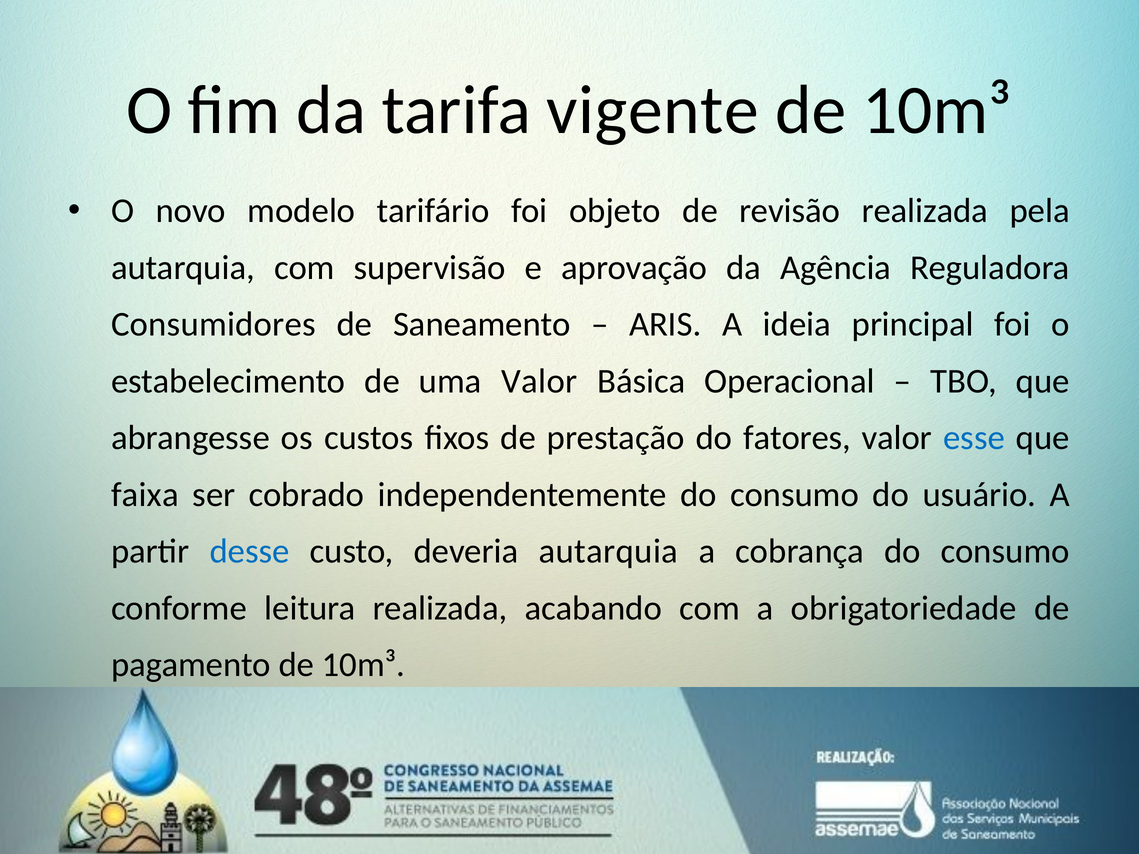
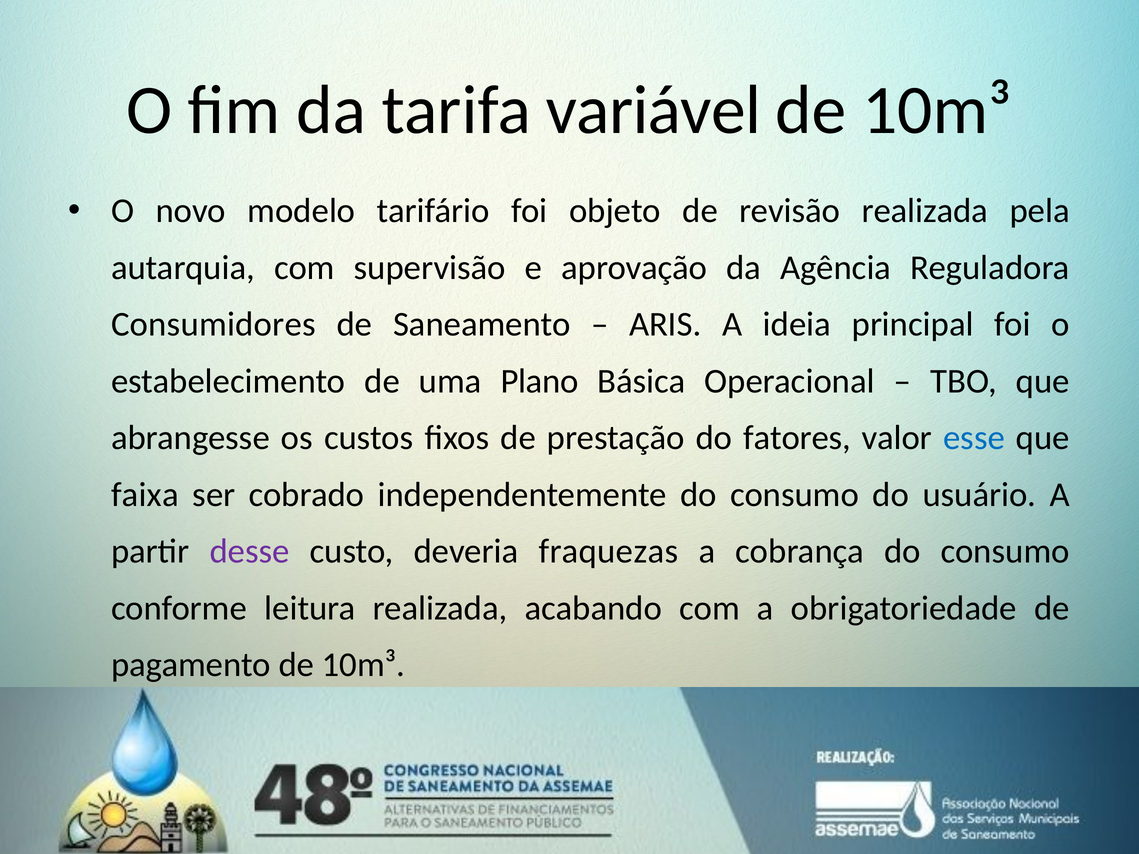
vigente: vigente -> variável
uma Valor: Valor -> Plano
desse colour: blue -> purple
deveria autarquia: autarquia -> fraquezas
